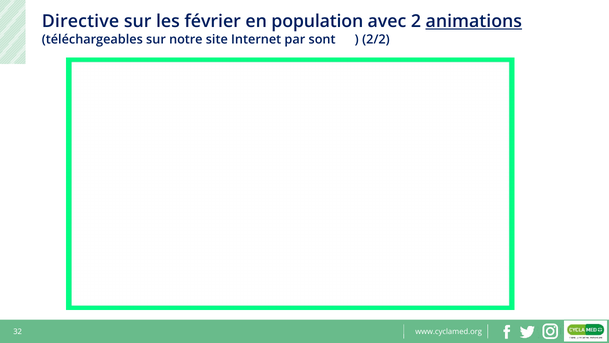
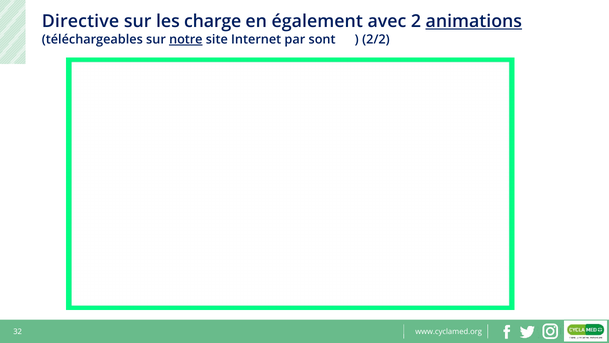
février: février -> charge
population: population -> également
notre underline: none -> present
